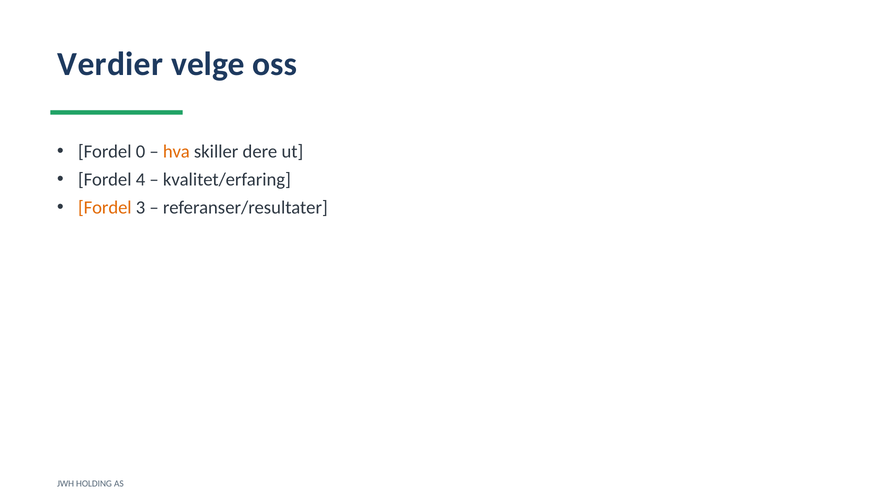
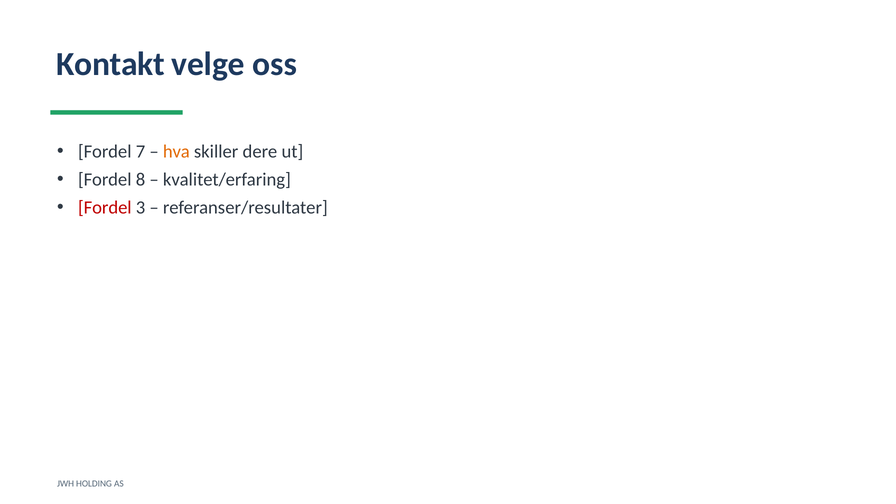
Verdier: Verdier -> Kontakt
0: 0 -> 7
4: 4 -> 8
Fordel at (105, 208) colour: orange -> red
